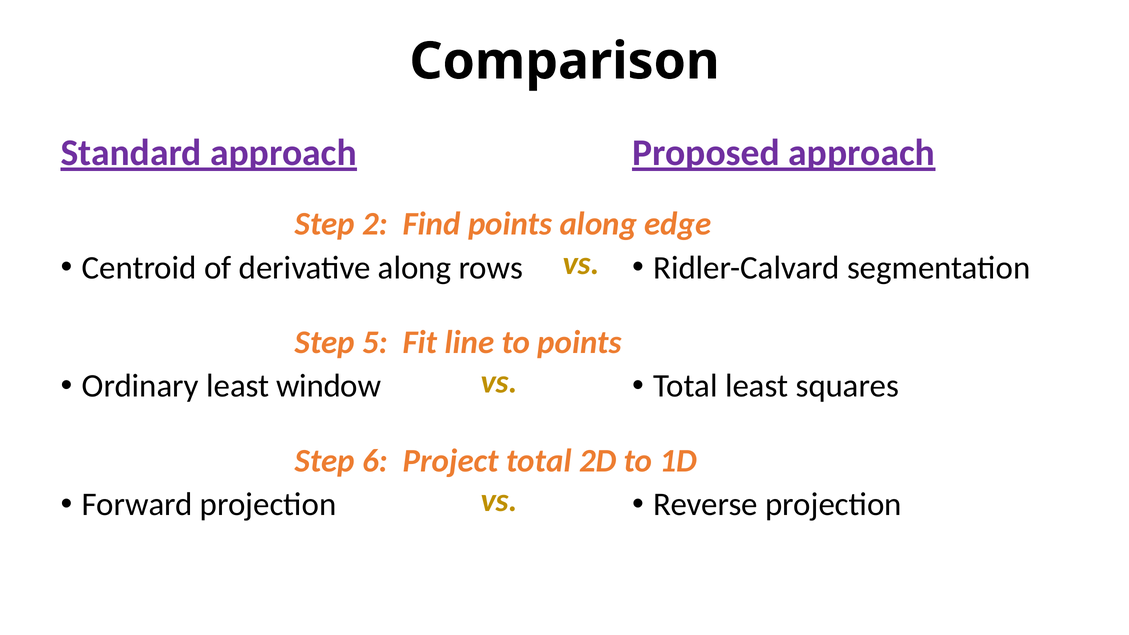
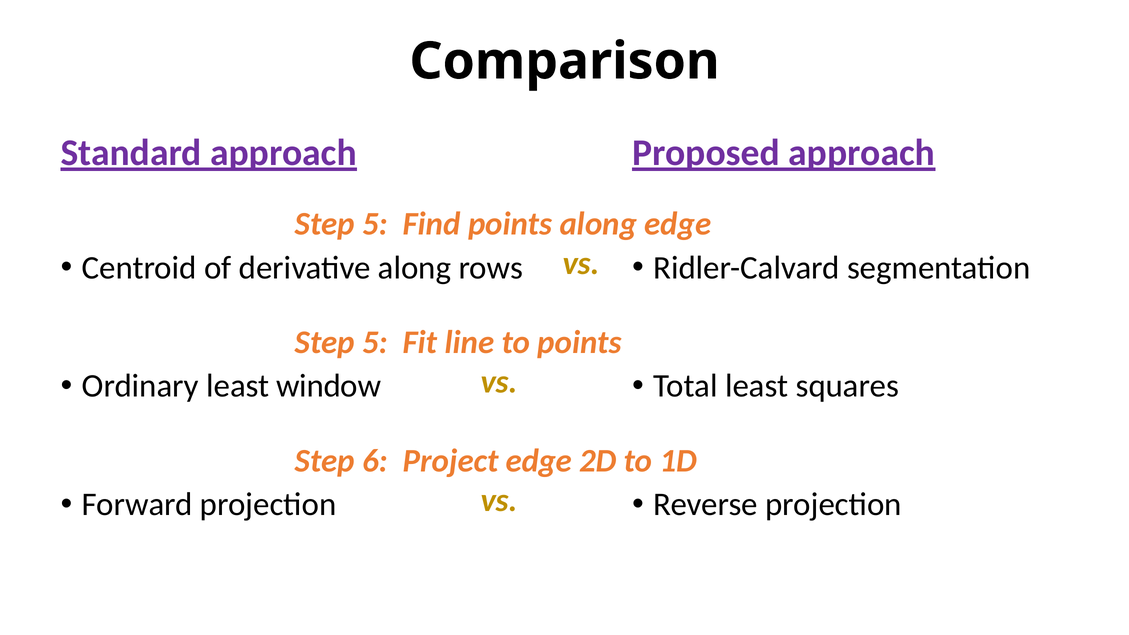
2 at (375, 224): 2 -> 5
Project total: total -> edge
